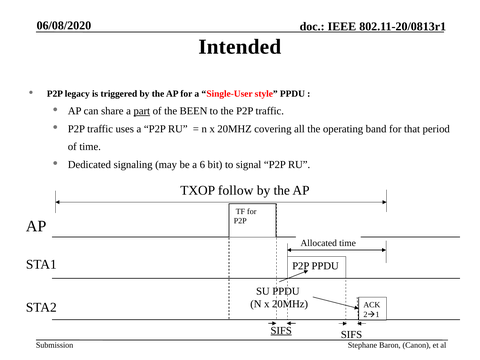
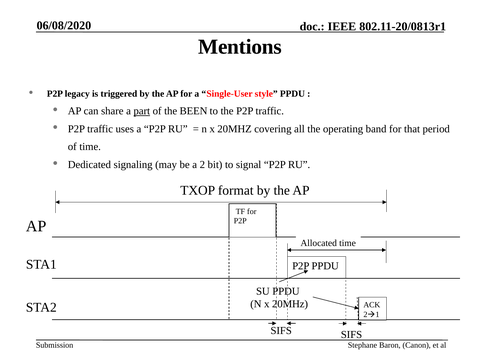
Intended: Intended -> Mentions
6: 6 -> 2
follow: follow -> format
SIFS at (281, 331) underline: present -> none
